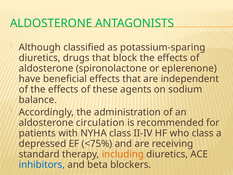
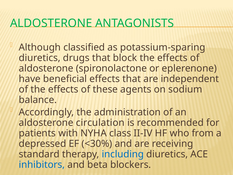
who class: class -> from
<75%: <75% -> <30%
including colour: orange -> blue
